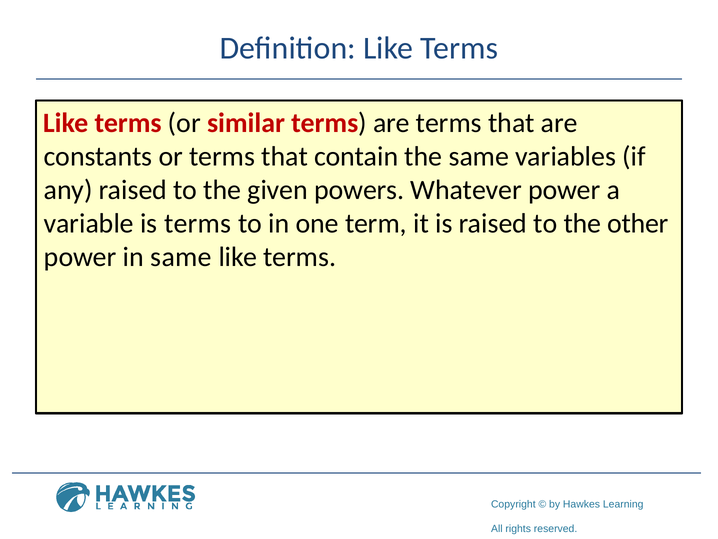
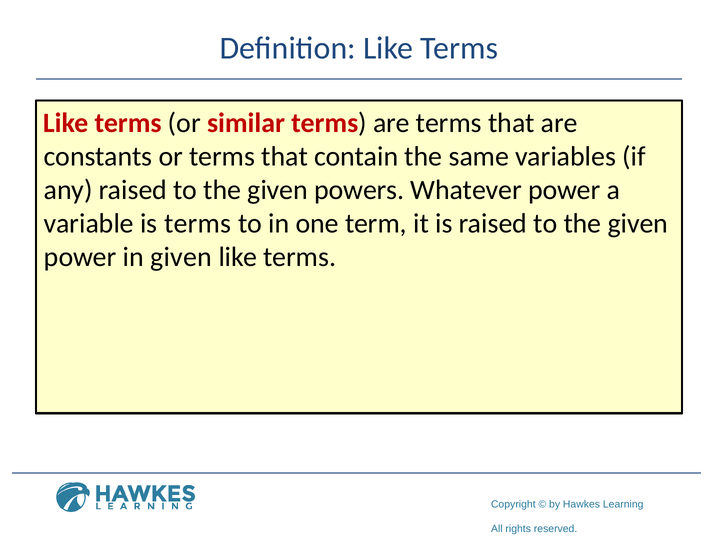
other at (638, 223): other -> given
in same: same -> given
